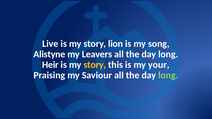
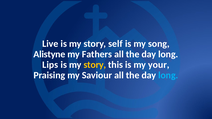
lion: lion -> self
Leavers: Leavers -> Fathers
Heir: Heir -> Lips
long at (168, 75) colour: light green -> light blue
